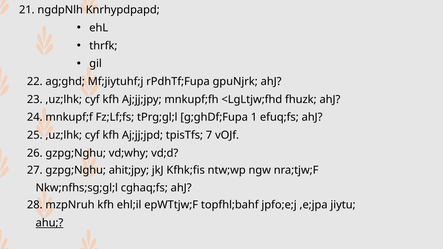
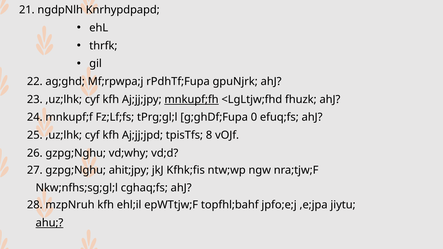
Mf;jiytuhf;j: Mf;jiytuhf;j -> Mf;rpwpa;j
mnkupf;fh underline: none -> present
1: 1 -> 0
7: 7 -> 8
